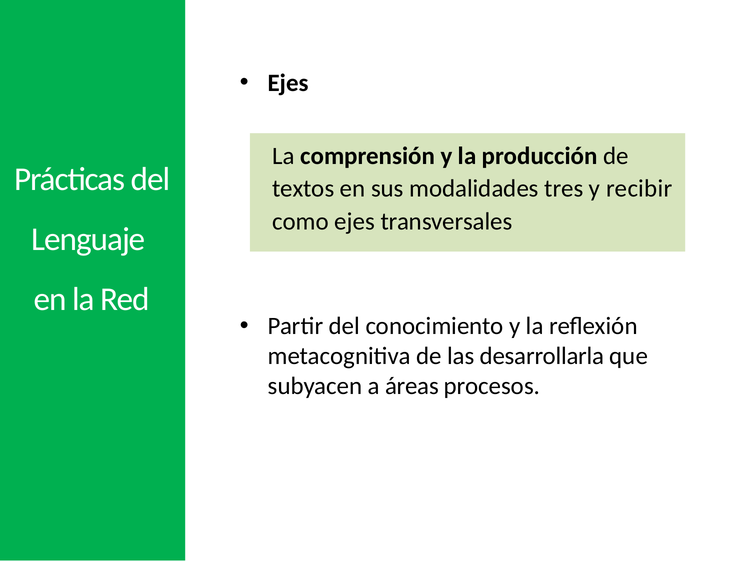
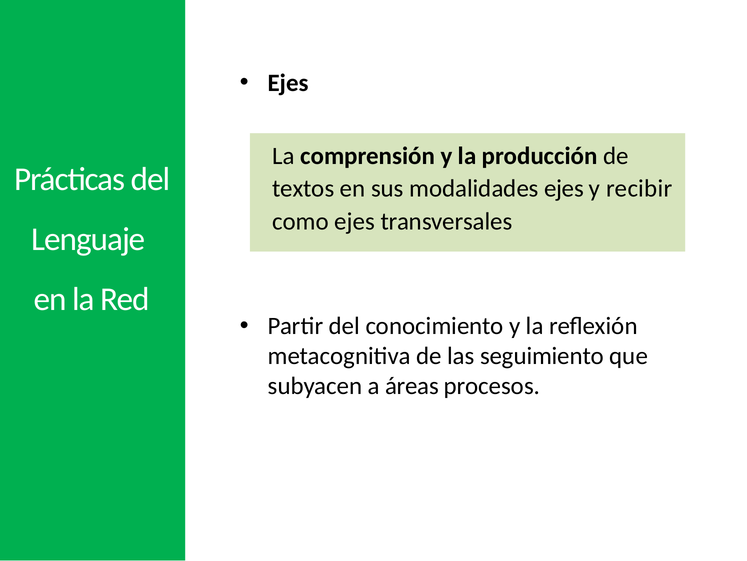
modalidades tres: tres -> ejes
desarrollarla: desarrollarla -> seguimiento
